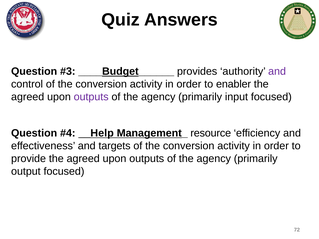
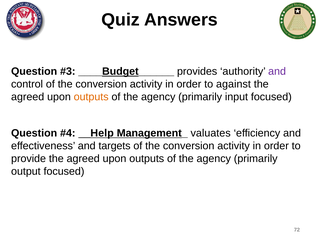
enabler: enabler -> against
outputs at (91, 97) colour: purple -> orange
resource: resource -> valuates
